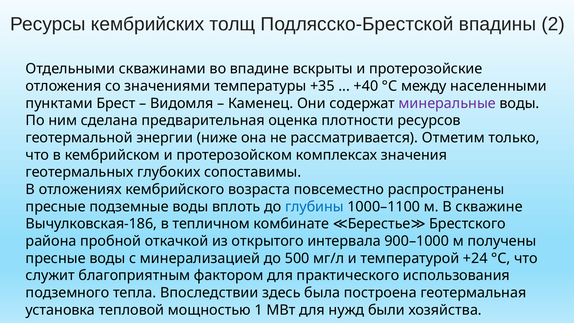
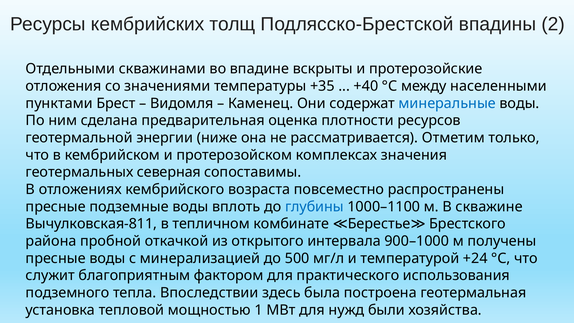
минеральные colour: purple -> blue
глубоких: глубоких -> северная
Вычулковская-186: Вычулковская-186 -> Вычулковская-811
